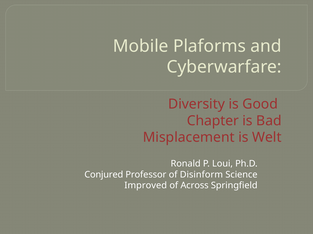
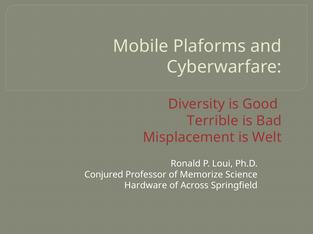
Chapter: Chapter -> Terrible
Disinform: Disinform -> Memorize
Improved: Improved -> Hardware
